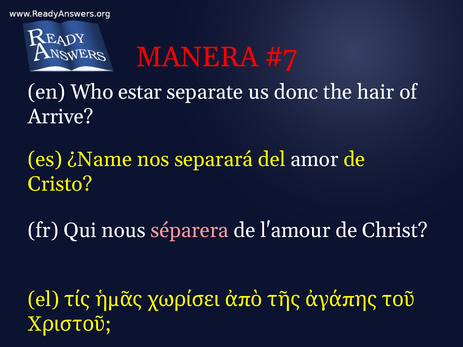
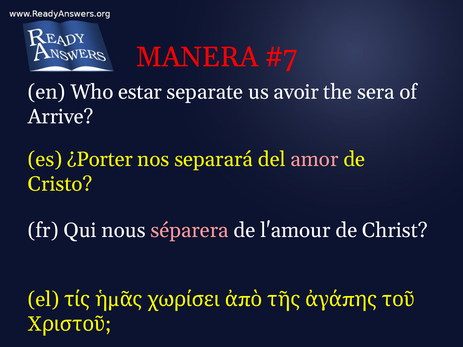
donc: donc -> avoir
hair: hair -> sera
¿Name: ¿Name -> ¿Porter
amor colour: white -> pink
